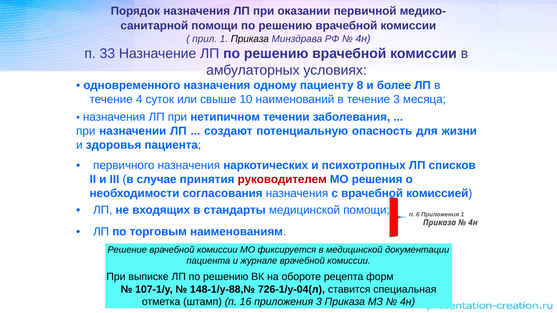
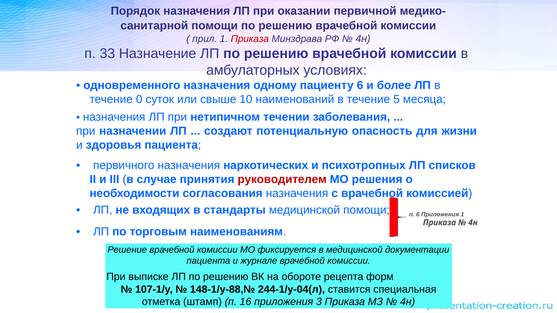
Приказа at (250, 39) colour: black -> red
пациенту 8: 8 -> 6
4: 4 -> 0
течение 3: 3 -> 5
726-1/у-04(л: 726-1/у-04(л -> 244-1/у-04(л
